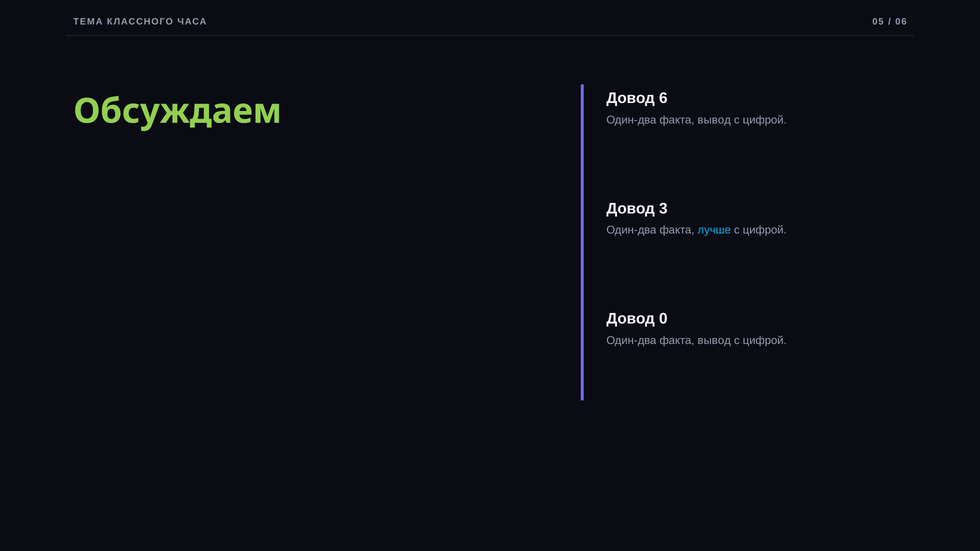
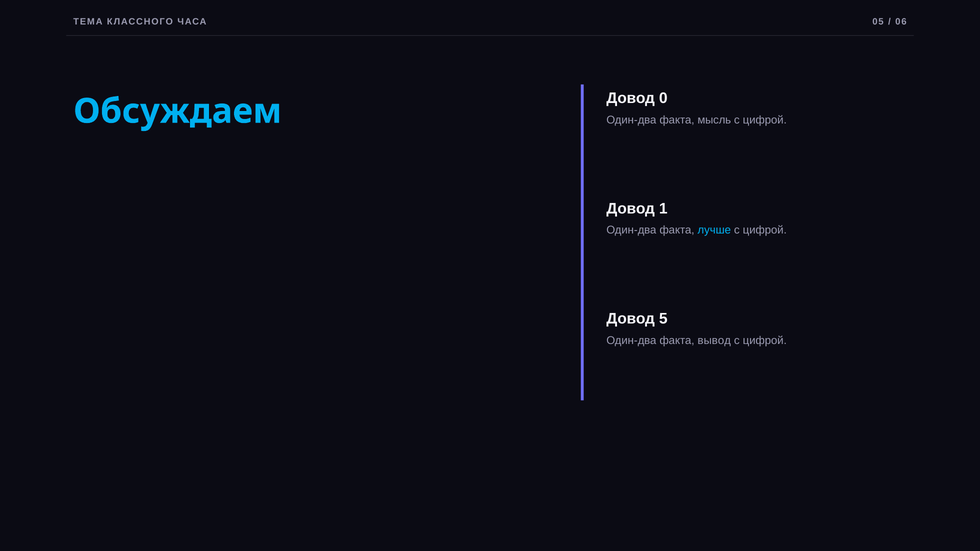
6: 6 -> 0
Обсуждаем colour: light green -> light blue
вывод at (714, 120): вывод -> мысль
3: 3 -> 1
0: 0 -> 5
